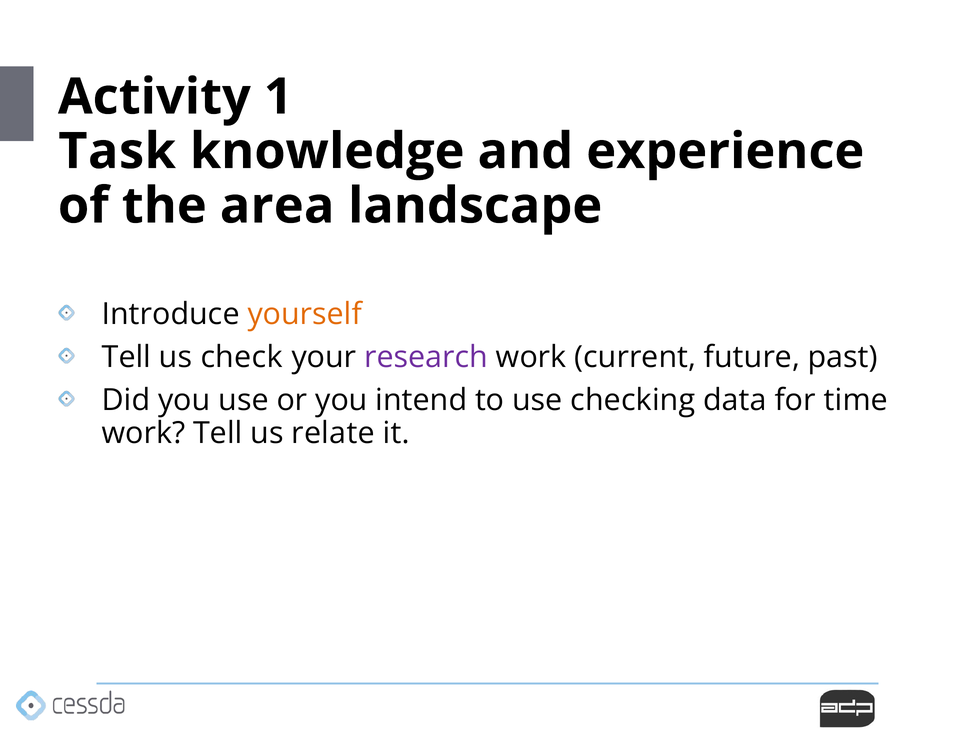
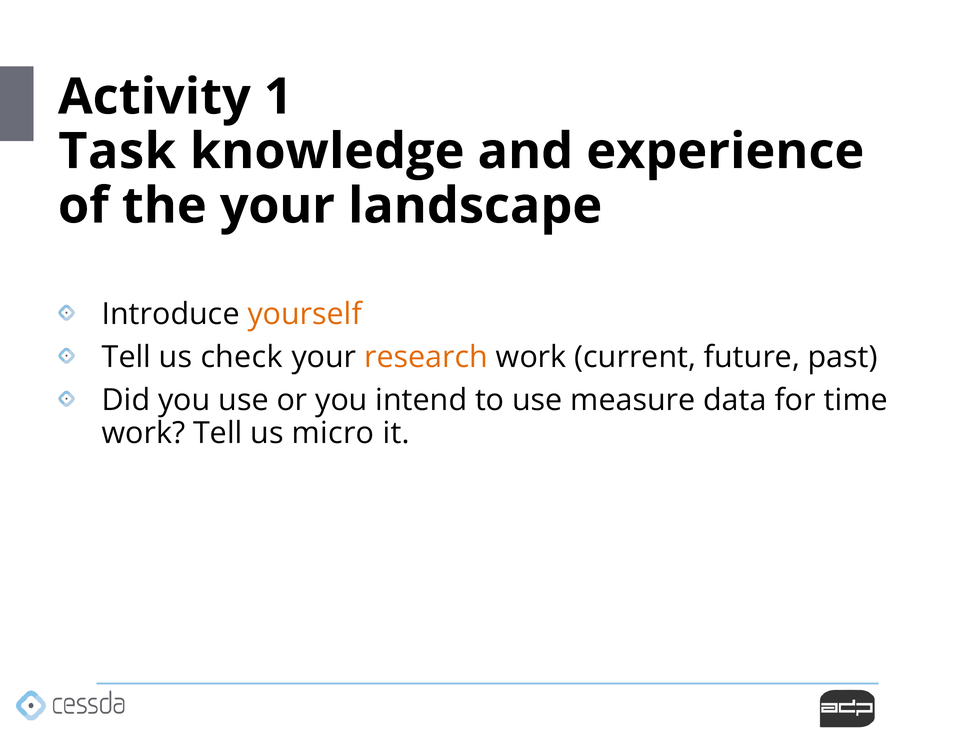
the area: area -> your
research colour: purple -> orange
checking: checking -> measure
relate: relate -> micro
